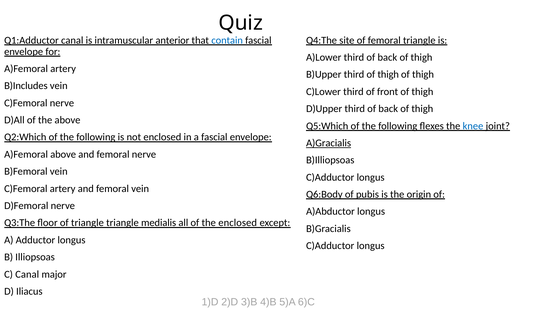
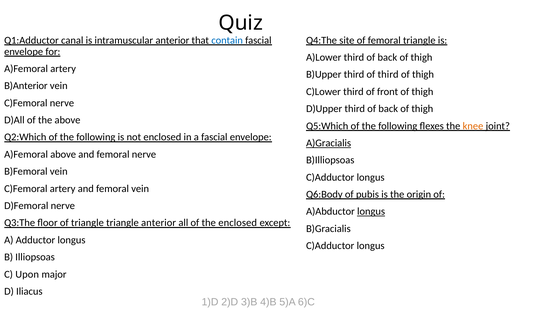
third of thigh: thigh -> third
B)Includes: B)Includes -> B)Anterior
knee colour: blue -> orange
longus at (371, 211) underline: none -> present
triangle medialis: medialis -> anterior
C Canal: Canal -> Upon
